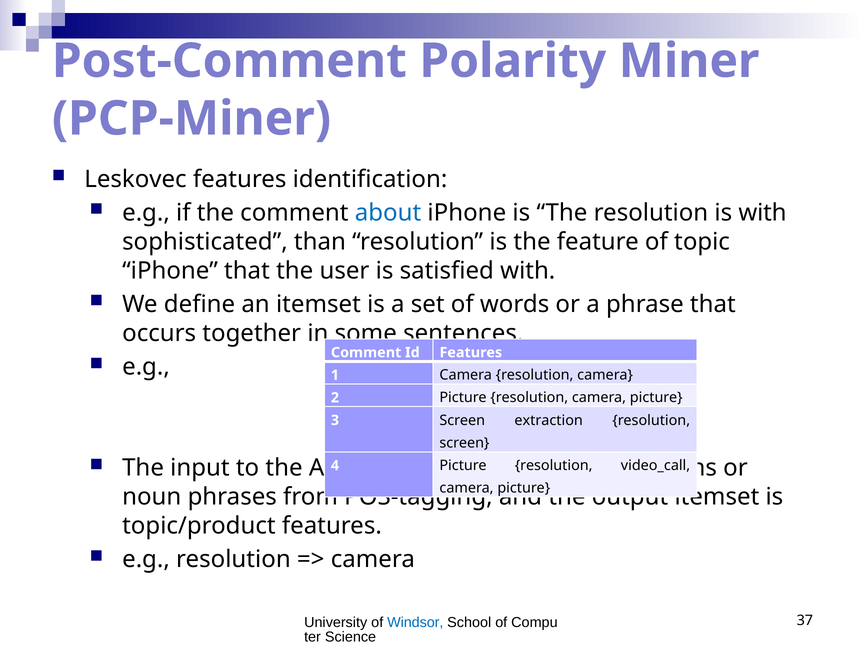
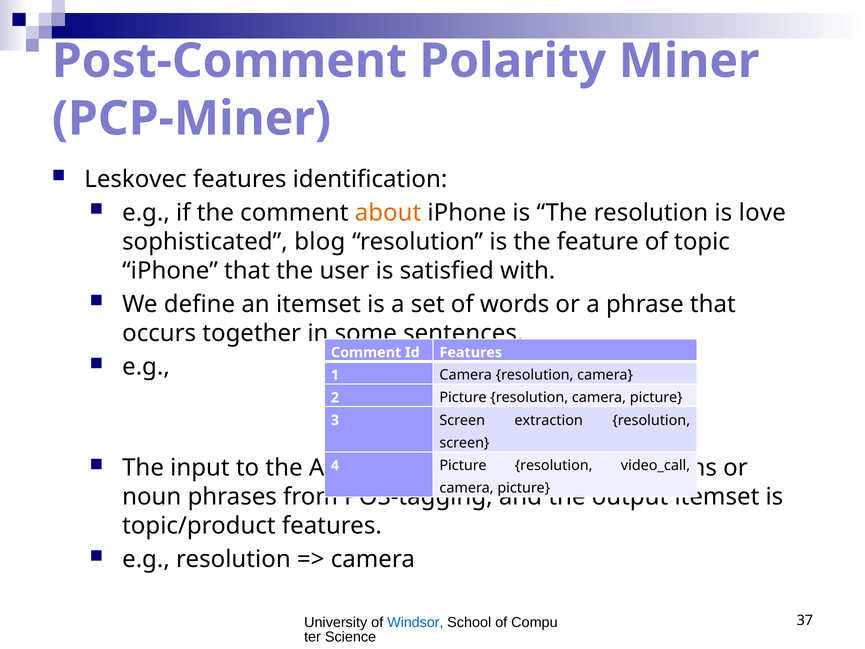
about colour: blue -> orange
is with: with -> love
than: than -> blog
